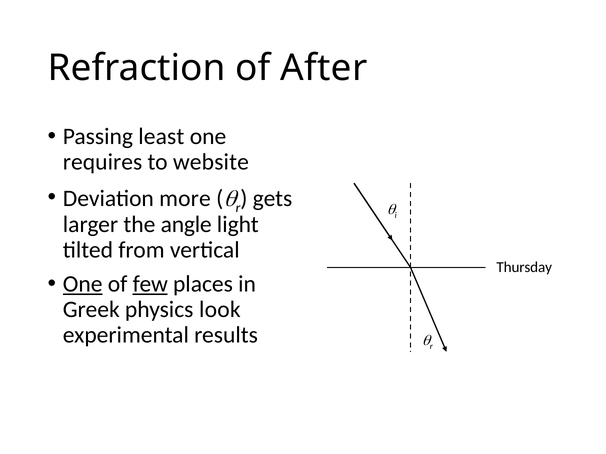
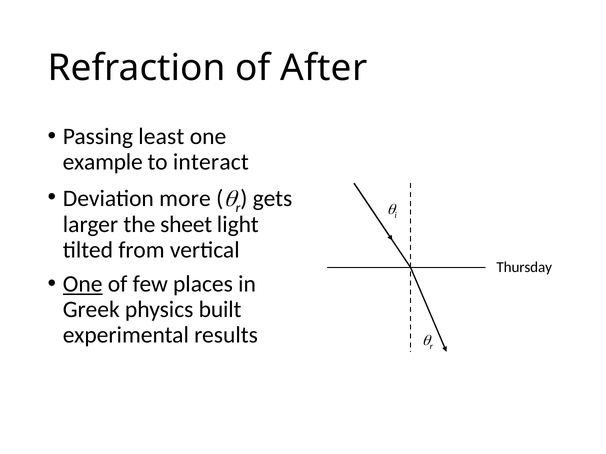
requires: requires -> example
website: website -> interact
angle: angle -> sheet
few underline: present -> none
look: look -> built
